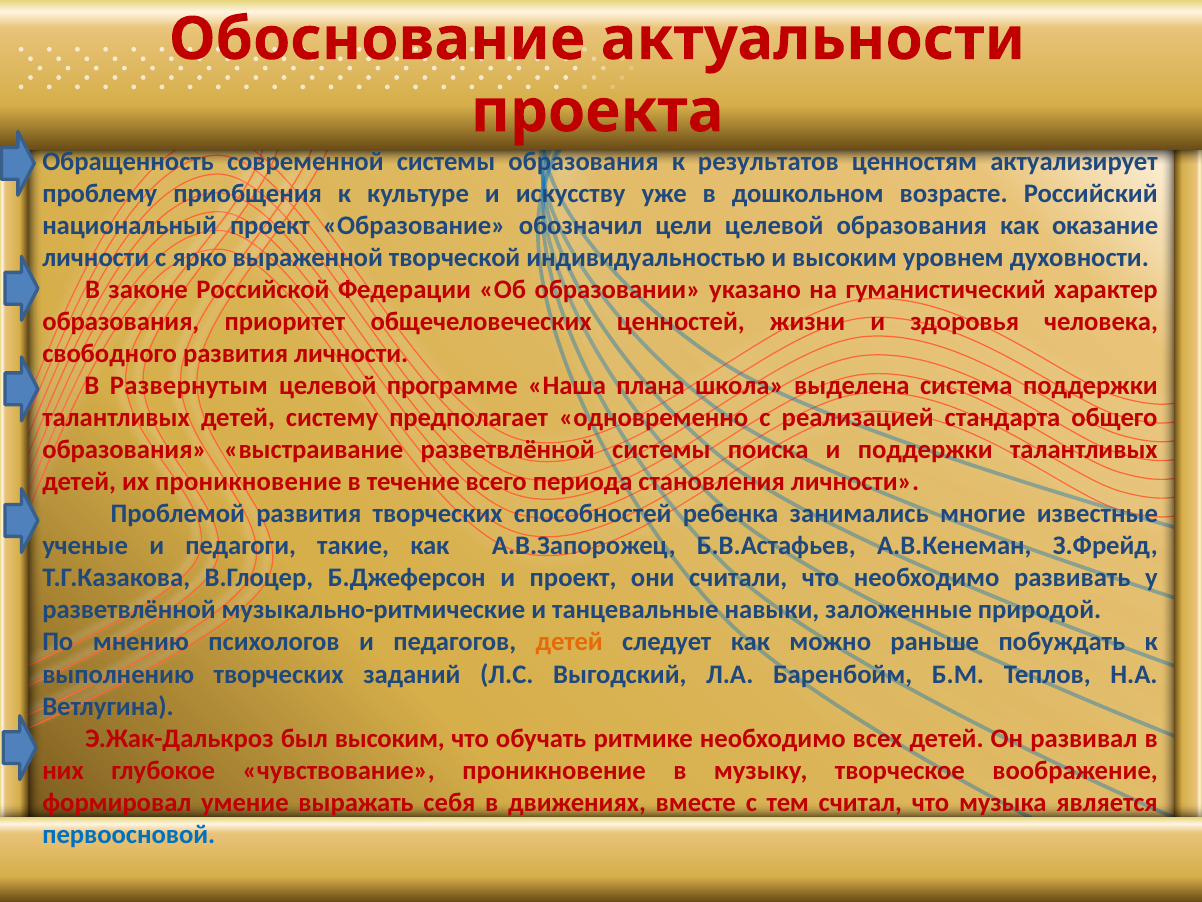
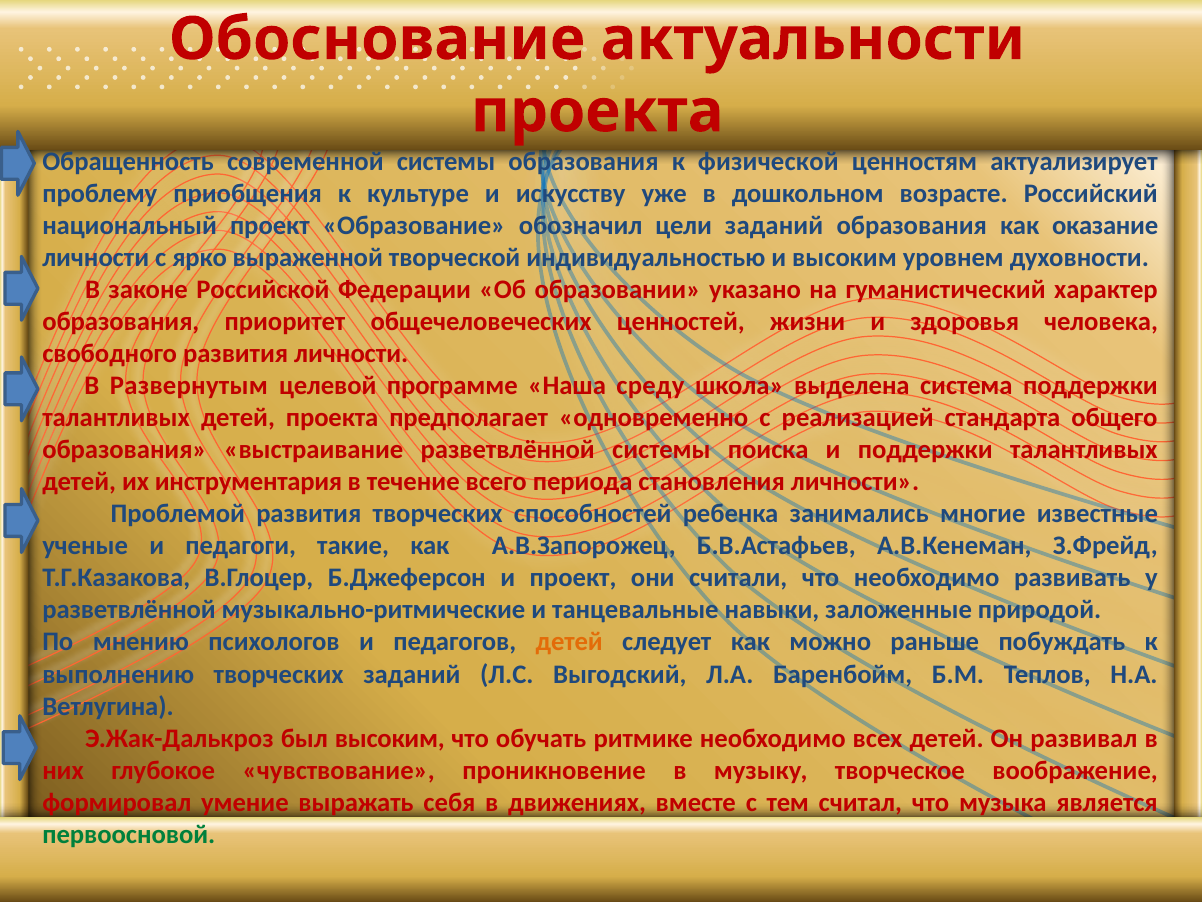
результатов: результатов -> физической
цели целевой: целевой -> заданий
плана: плана -> среду
детей систему: систему -> проекта
их проникновение: проникновение -> инструментария
первоосновой colour: blue -> green
